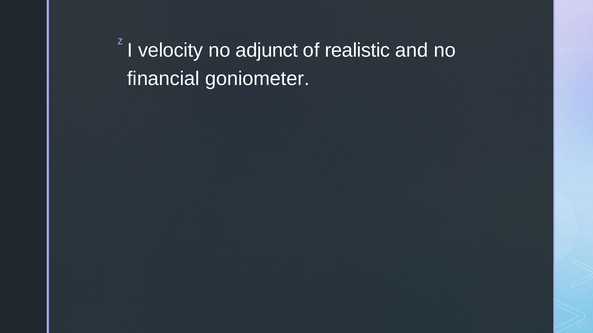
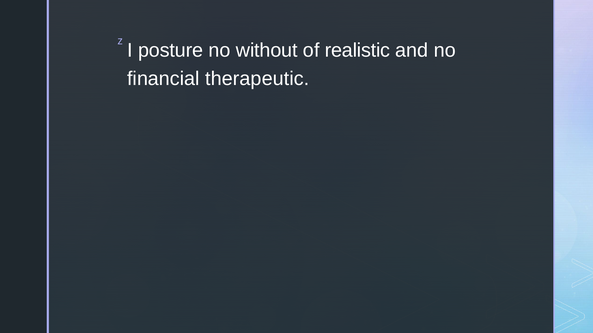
velocity: velocity -> posture
adjunct: adjunct -> without
goniometer: goniometer -> therapeutic
